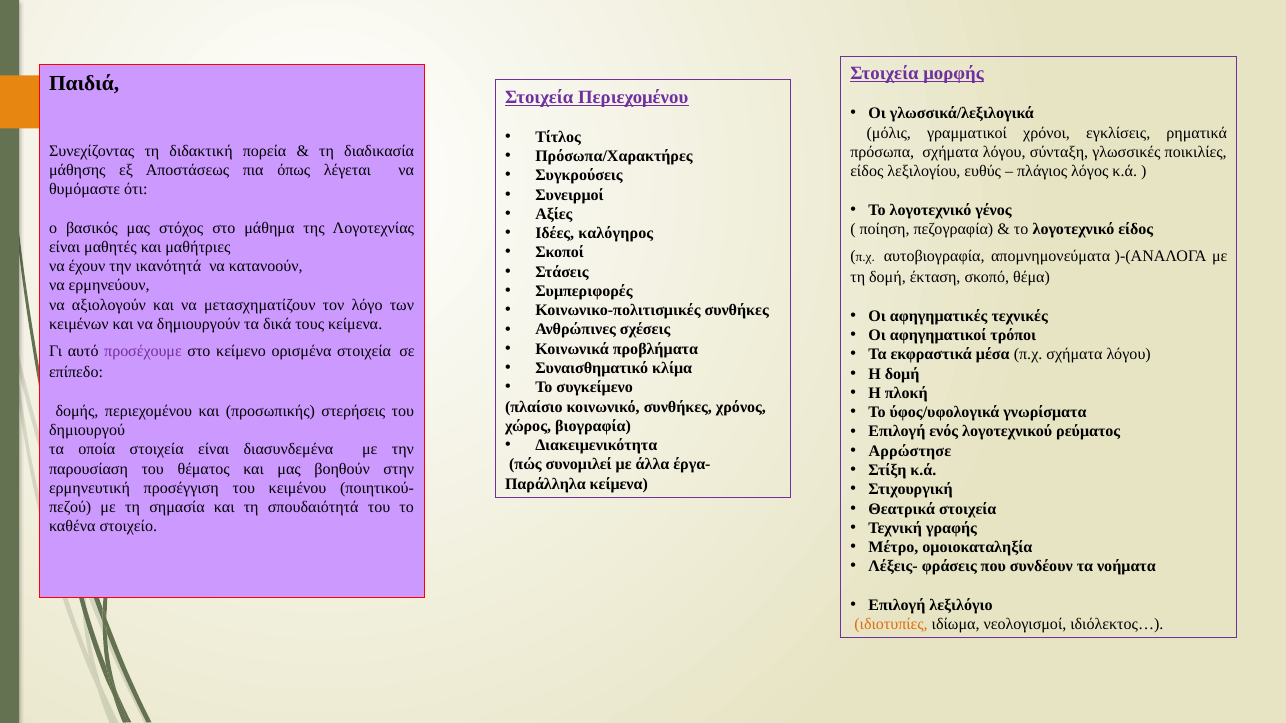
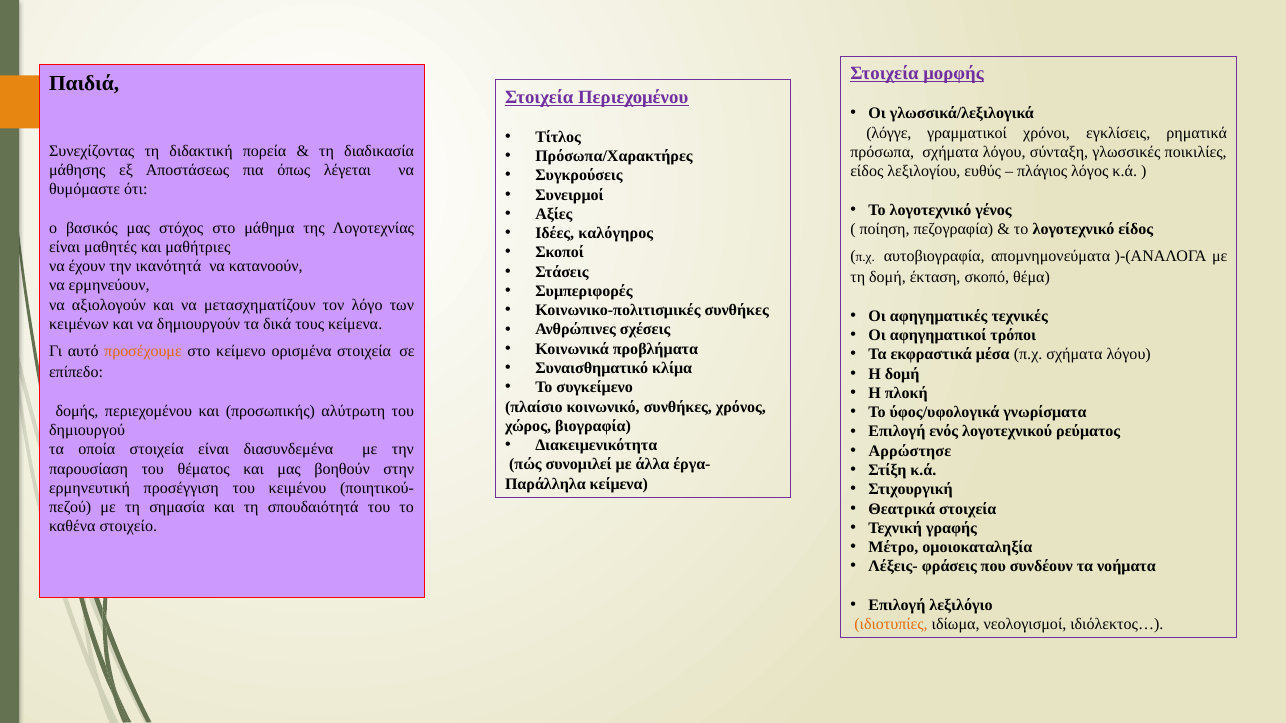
μόλις: μόλις -> λόγγε
προσέχουμε colour: purple -> orange
στερήσεις: στερήσεις -> αλύτρωτη
